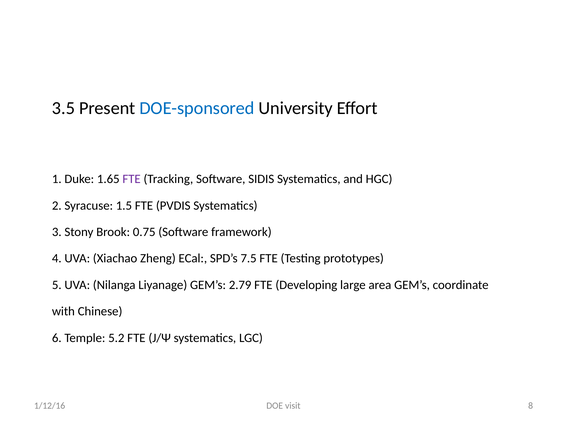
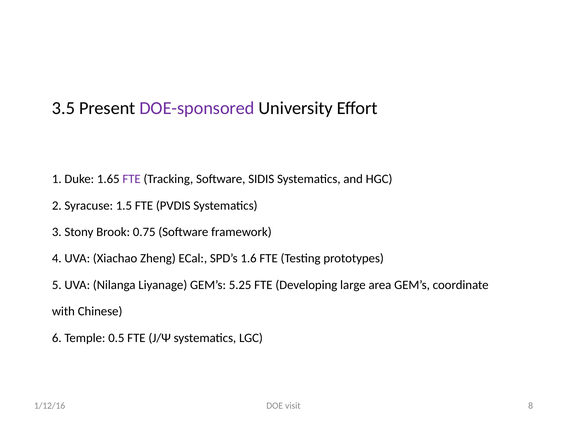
DOE-sponsored colour: blue -> purple
7.5: 7.5 -> 1.6
2.79: 2.79 -> 5.25
5.2: 5.2 -> 0.5
